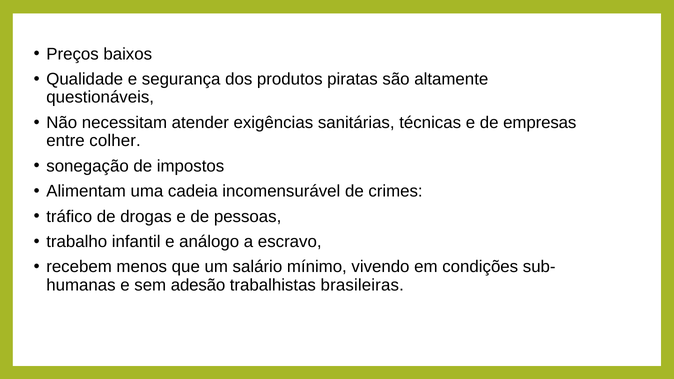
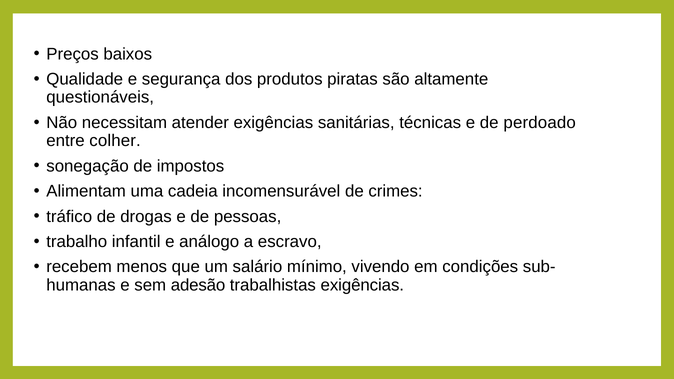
empresas: empresas -> perdoado
trabalhistas brasileiras: brasileiras -> exigências
